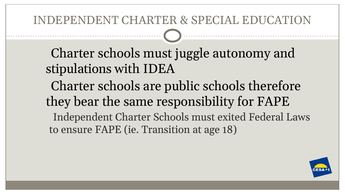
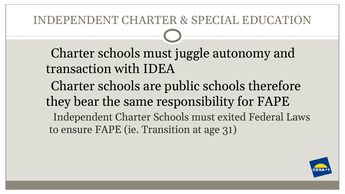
stipulations: stipulations -> transaction
18: 18 -> 31
